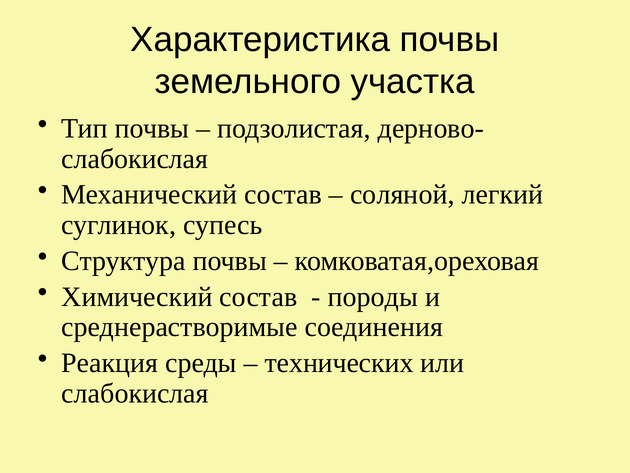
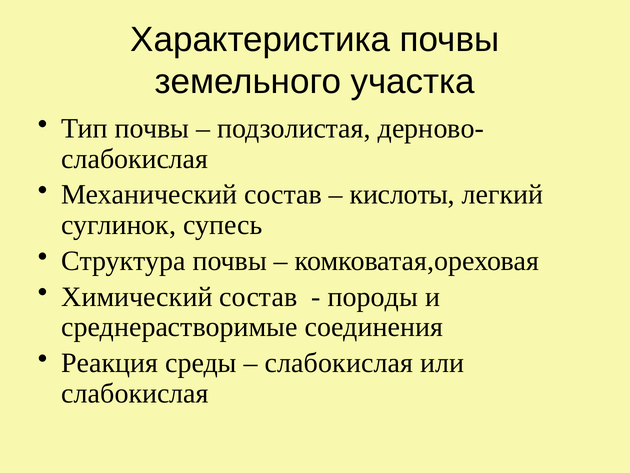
соляной: соляной -> кислоты
технических at (339, 363): технических -> слабокислая
